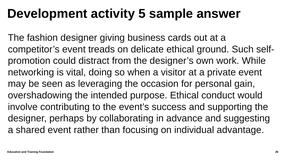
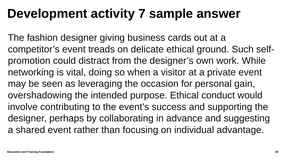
5: 5 -> 7
